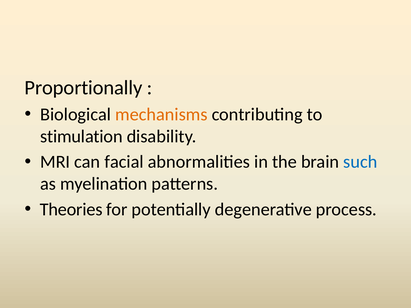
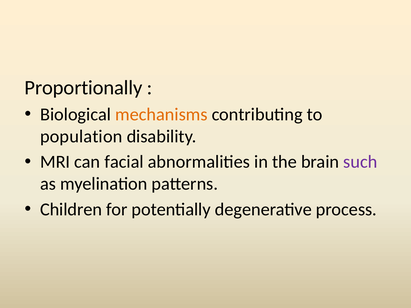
stimulation: stimulation -> population
such colour: blue -> purple
Theories: Theories -> Children
